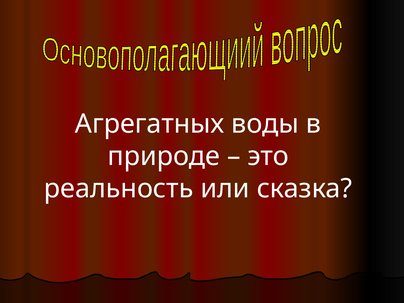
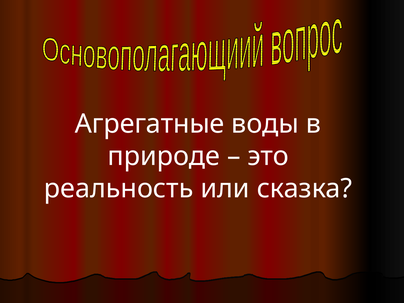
Агрегатных: Агрегатных -> Агрегатные
